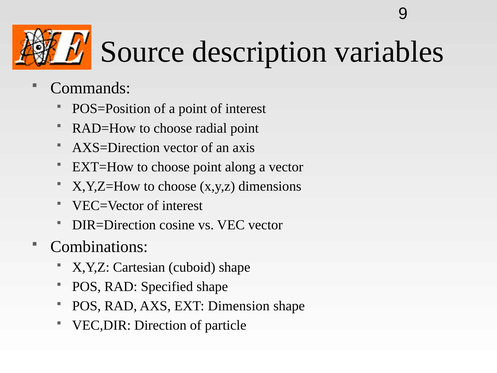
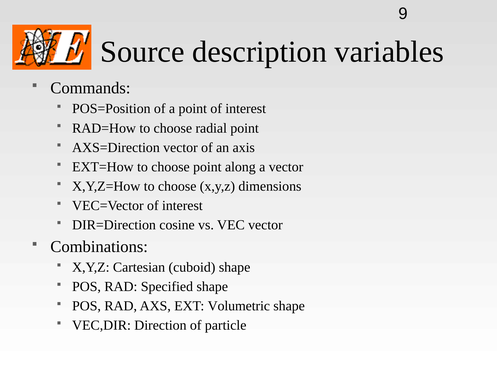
Dimension: Dimension -> Volumetric
